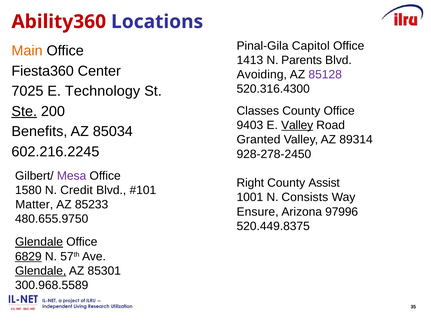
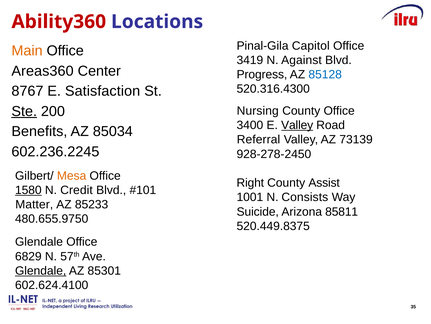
1413: 1413 -> 3419
Parents: Parents -> Against
Fiesta360: Fiesta360 -> Areas360
Avoiding: Avoiding -> Progress
85128 colour: purple -> blue
7025: 7025 -> 8767
Technology: Technology -> Satisfaction
Classes: Classes -> Nursing
9403: 9403 -> 3400
Granted: Granted -> Referral
89314: 89314 -> 73139
602.216.2245: 602.216.2245 -> 602.236.2245
Mesa colour: purple -> orange
1580 underline: none -> present
Ensure: Ensure -> Suicide
97996: 97996 -> 85811
Glendale at (39, 241) underline: present -> none
6829 underline: present -> none
300.968.5589: 300.968.5589 -> 602.624.4100
